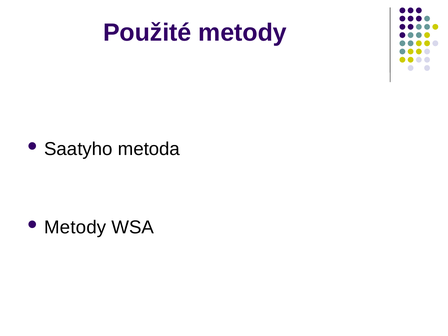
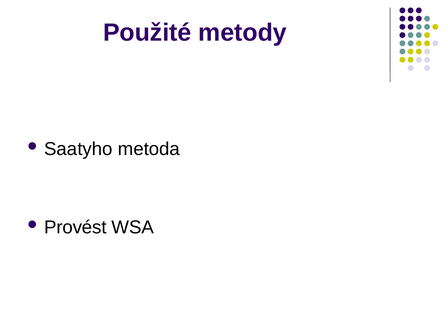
Metody at (75, 227): Metody -> Provést
